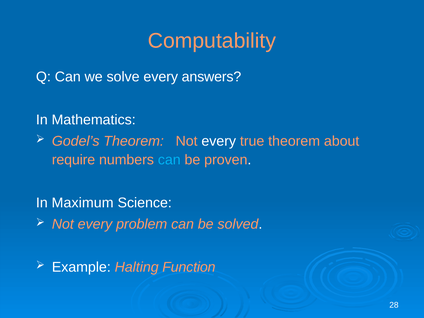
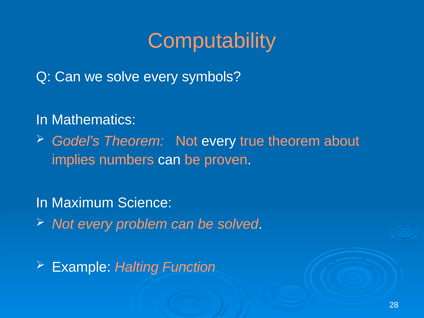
answers: answers -> symbols
require: require -> implies
can at (169, 160) colour: light blue -> white
